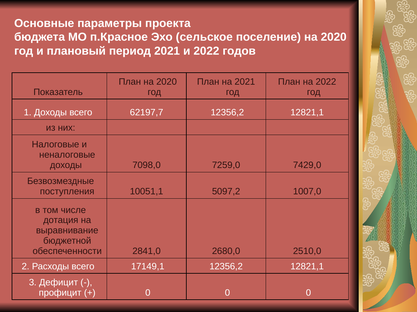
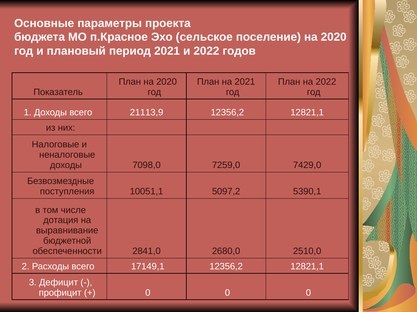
62197,7: 62197,7 -> 21113,9
1007,0: 1007,0 -> 5390,1
